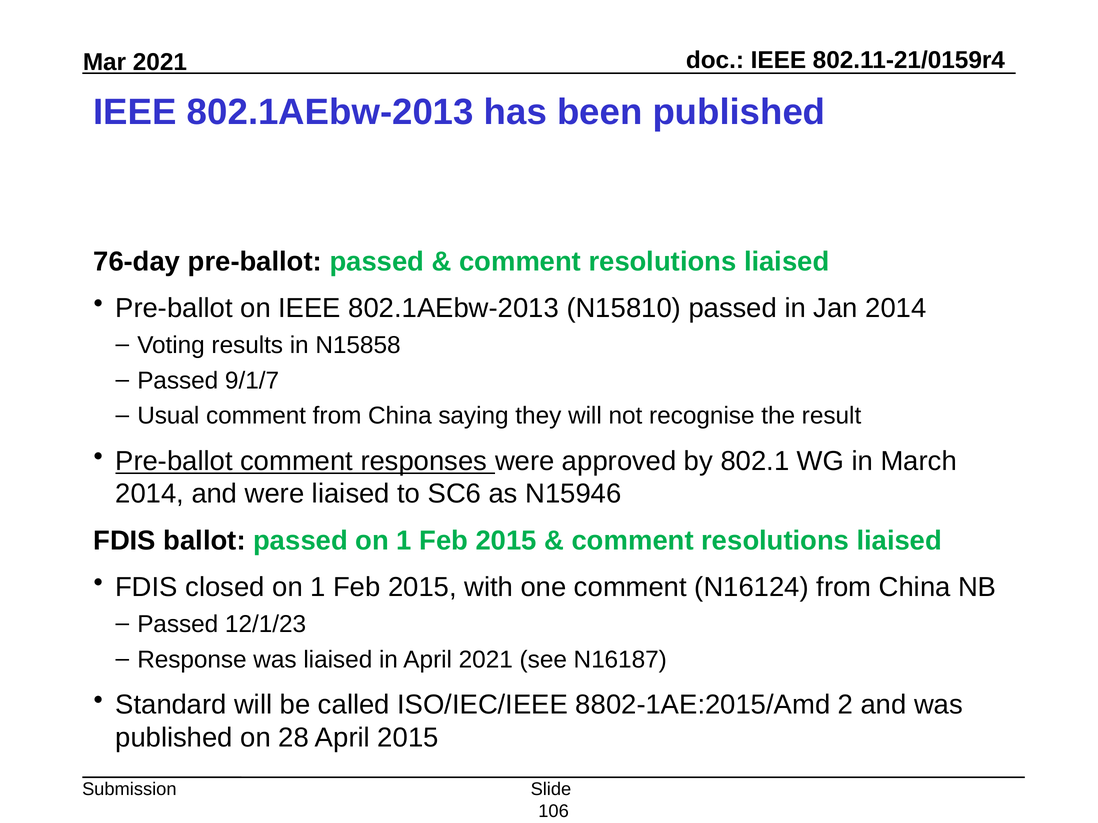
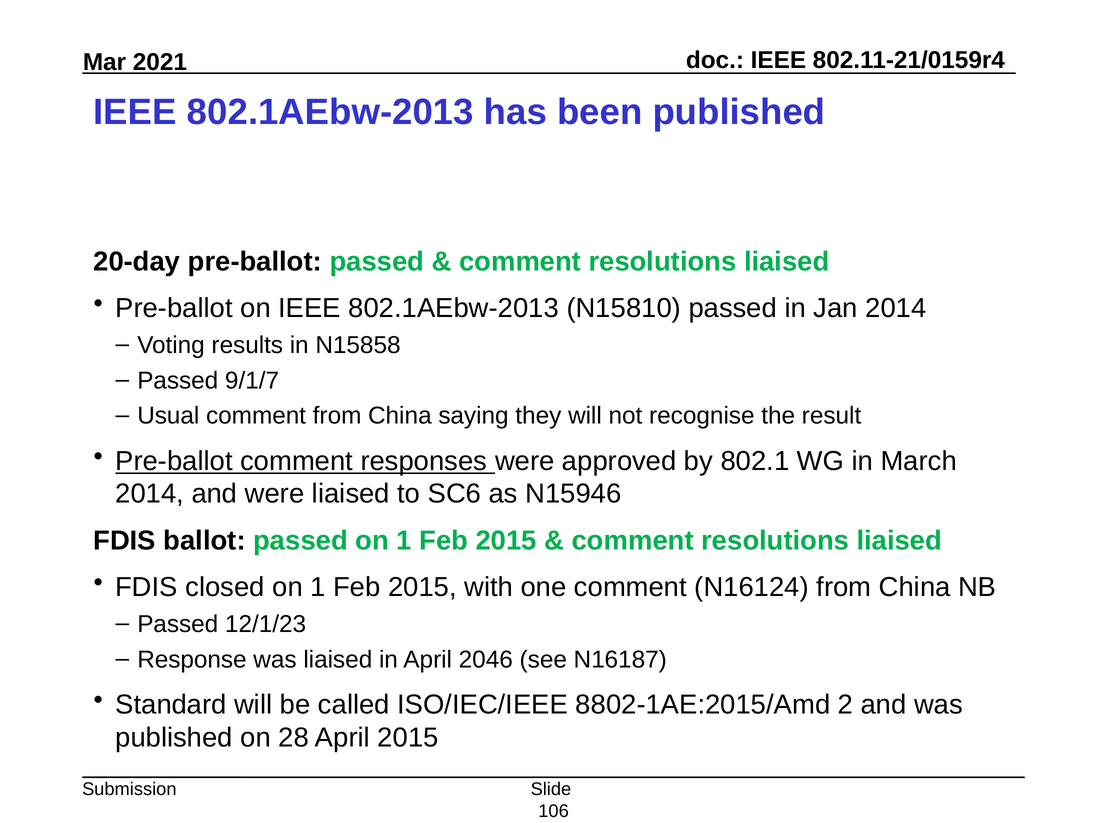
76-day: 76-day -> 20-day
April 2021: 2021 -> 2046
